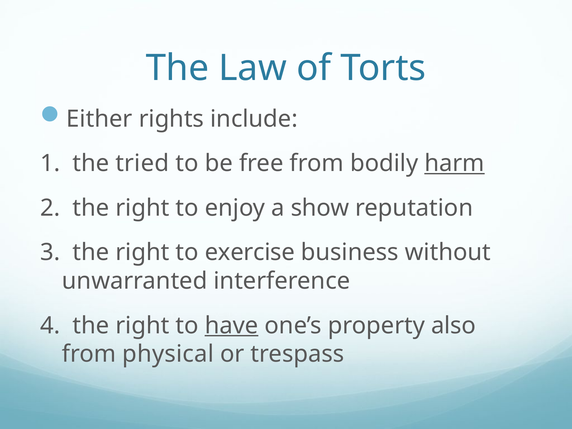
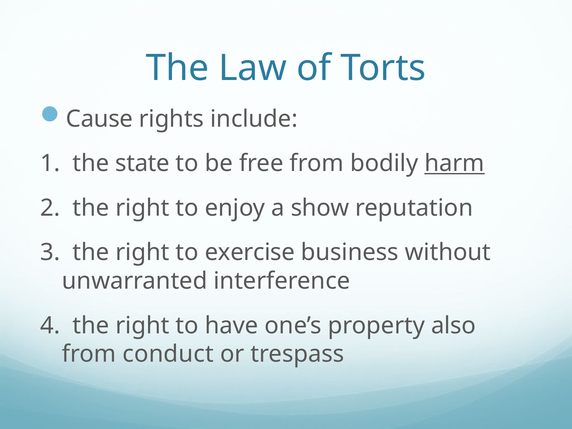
Either: Either -> Cause
tried: tried -> state
have underline: present -> none
physical: physical -> conduct
